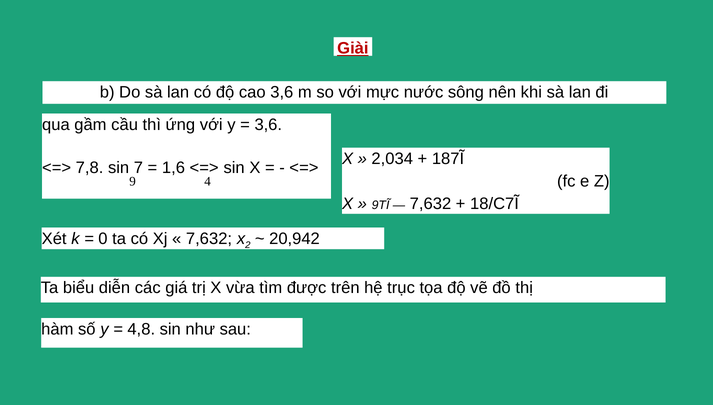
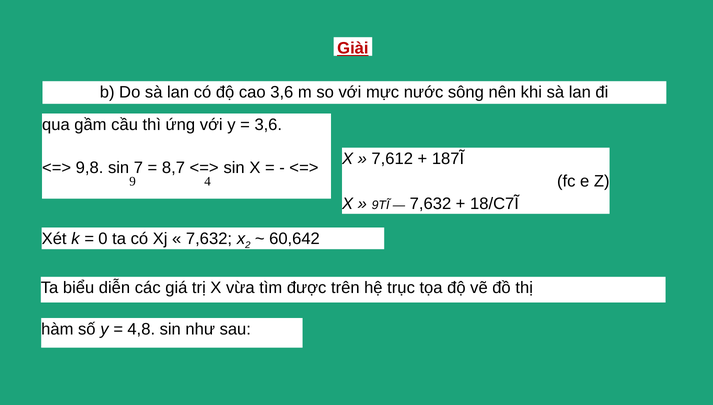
2,034: 2,034 -> 7,612
7,8: 7,8 -> 9,8
1,6: 1,6 -> 8,7
20,942: 20,942 -> 60,642
